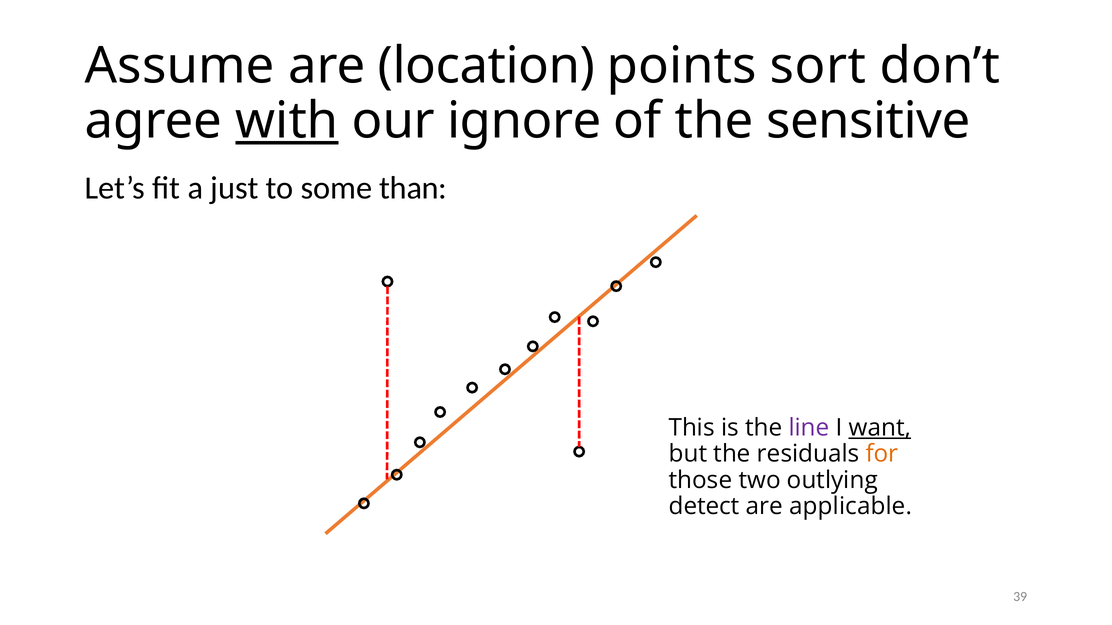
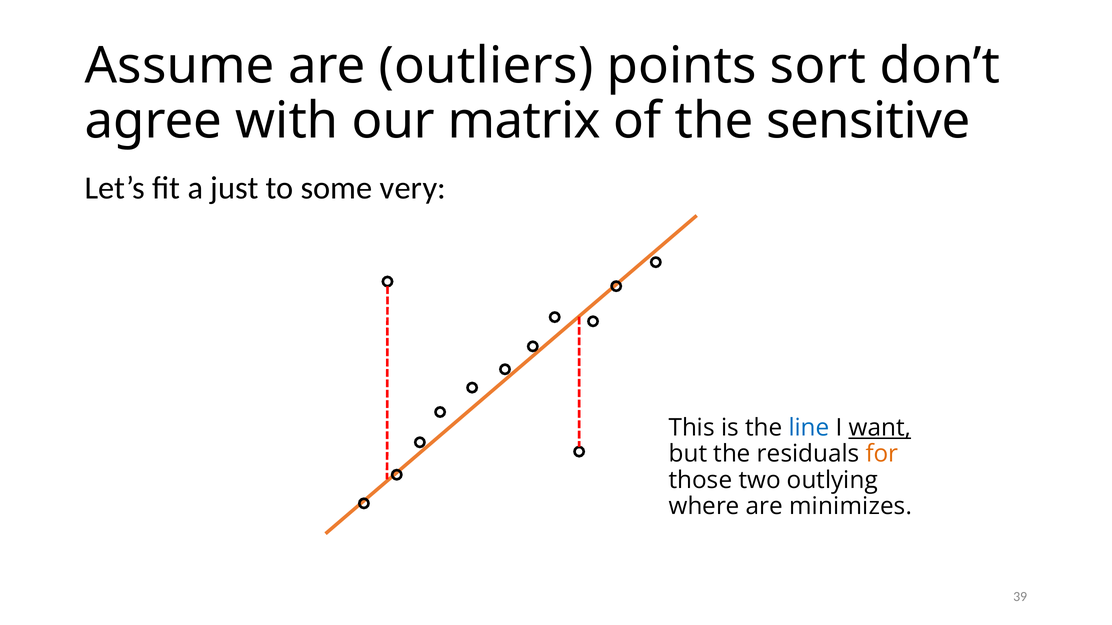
location: location -> outliers
with underline: present -> none
ignore: ignore -> matrix
than: than -> very
line colour: purple -> blue
detect: detect -> where
applicable: applicable -> minimizes
